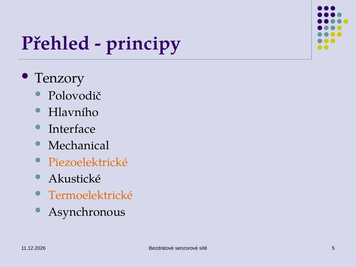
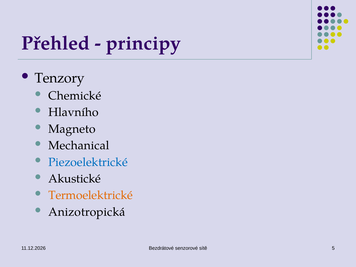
Polovodič: Polovodič -> Chemické
Interface: Interface -> Magneto
Piezoelektrické colour: orange -> blue
Asynchronous: Asynchronous -> Anizotropická
